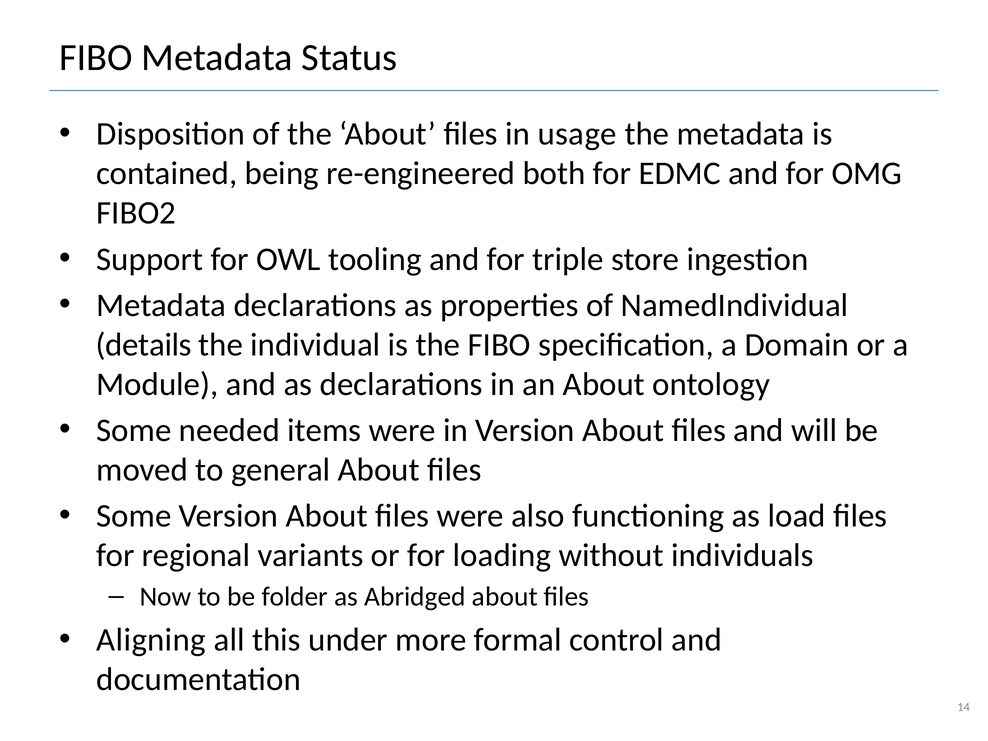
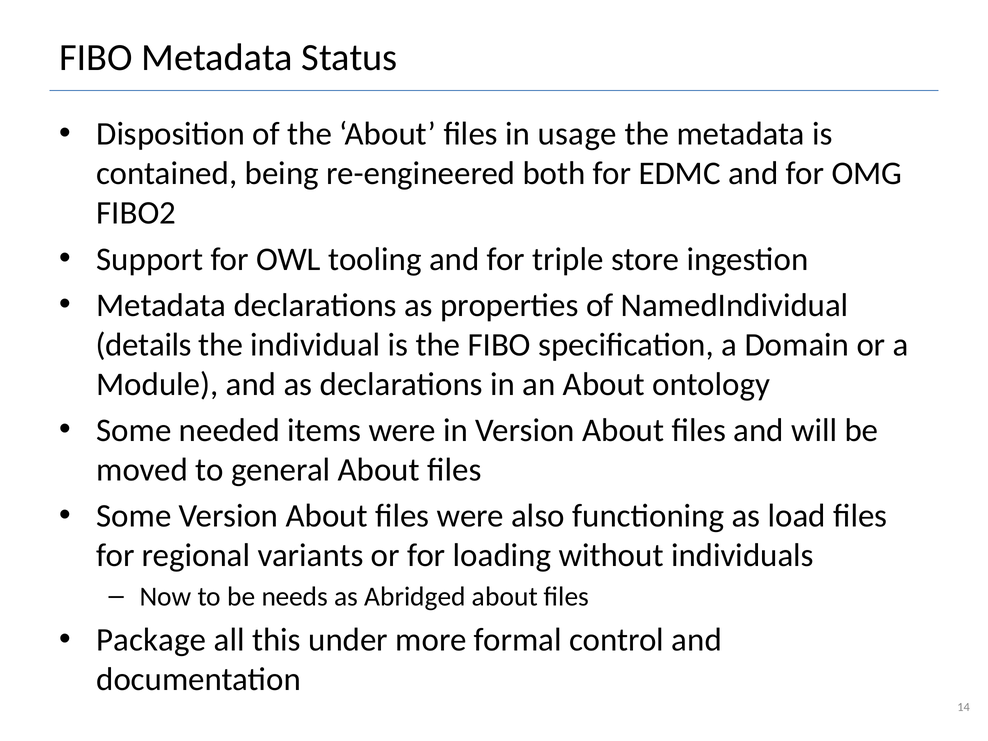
folder: folder -> needs
Aligning: Aligning -> Package
